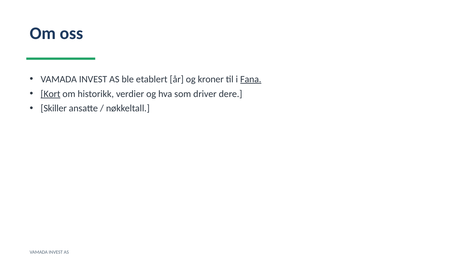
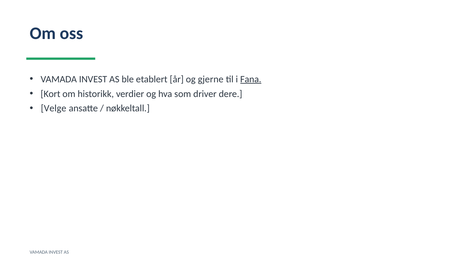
kroner: kroner -> gjerne
Kort underline: present -> none
Skiller: Skiller -> Velge
